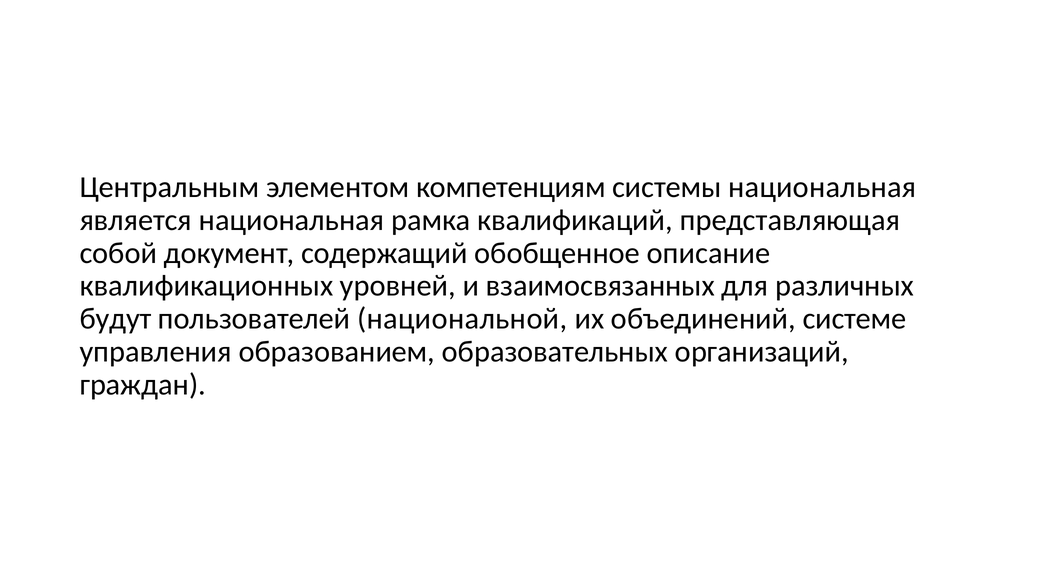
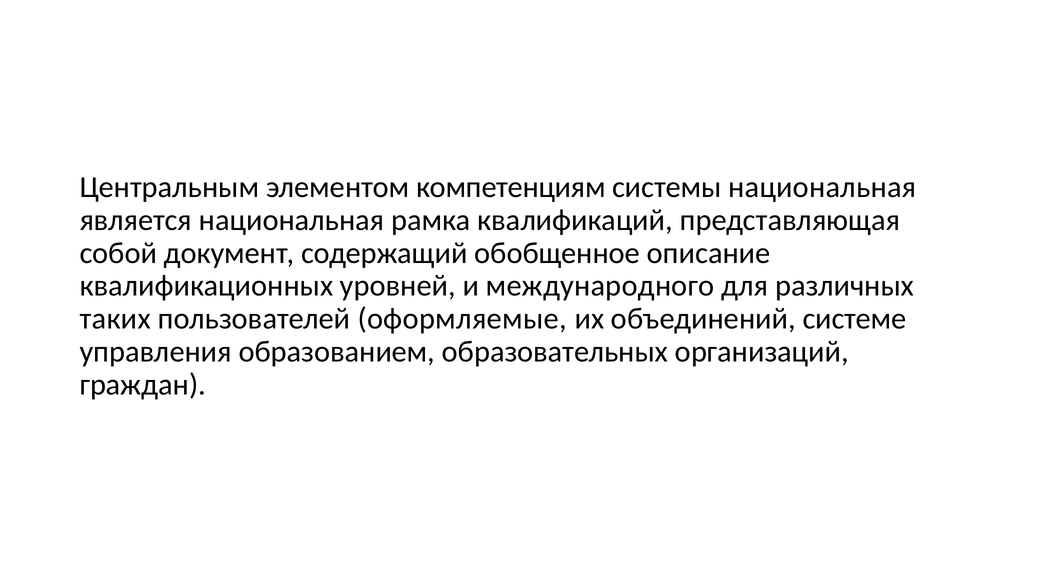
взаимосвязанных: взаимосвязанных -> международного
будут: будут -> таких
национальной: национальной -> оформляемые
